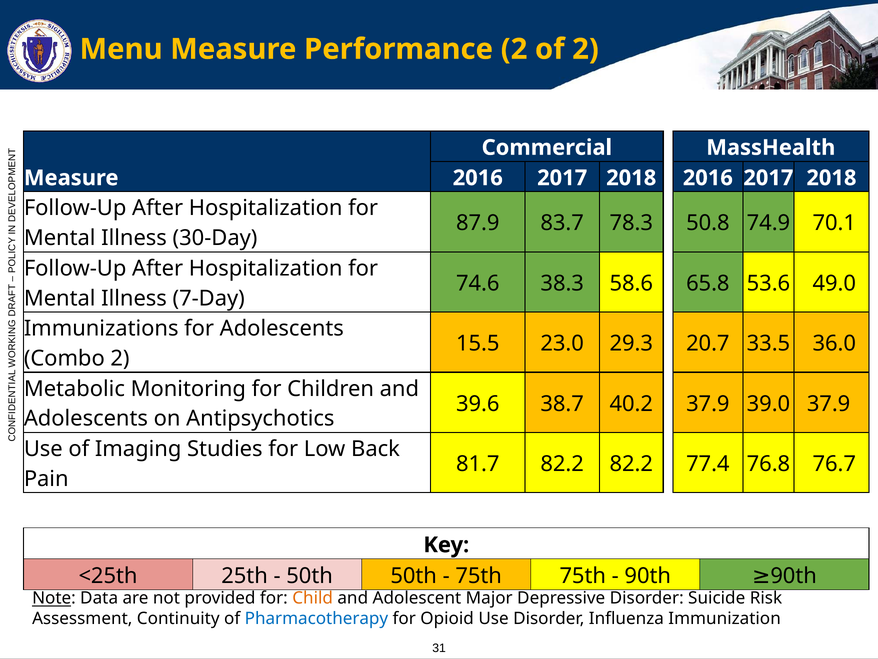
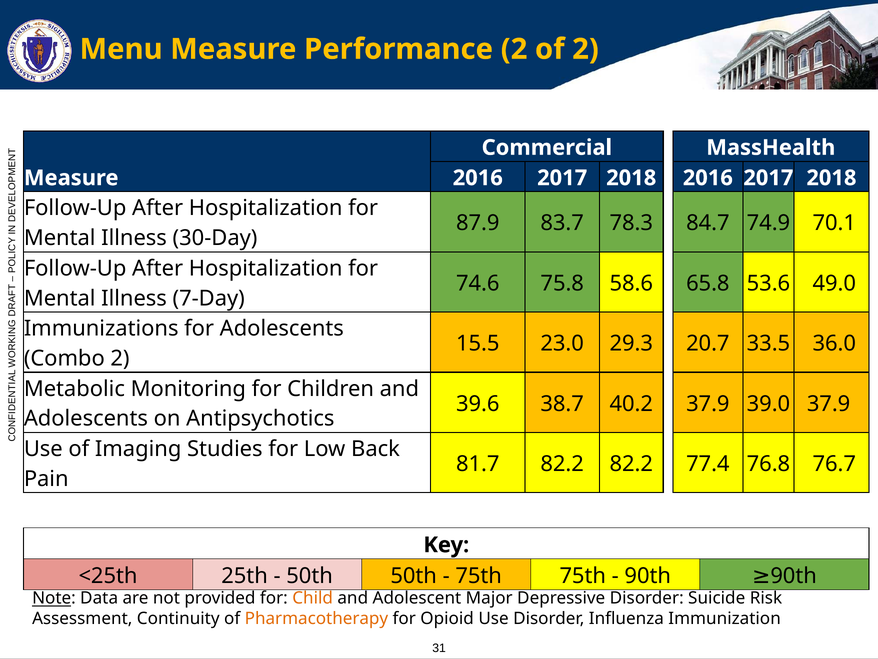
50.8: 50.8 -> 84.7
38.3: 38.3 -> 75.8
Pharmacotherapy colour: blue -> orange
